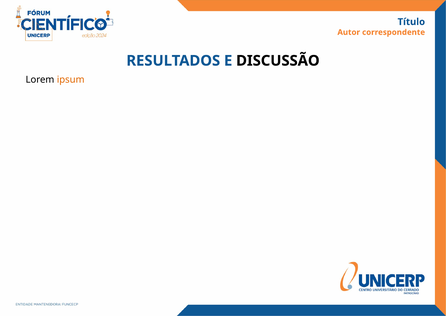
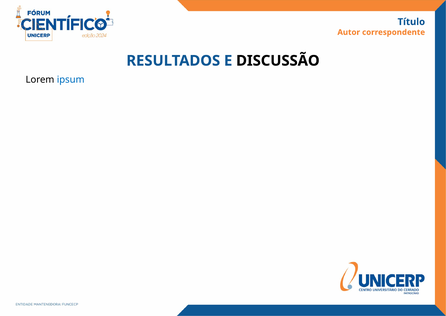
ipsum colour: orange -> blue
